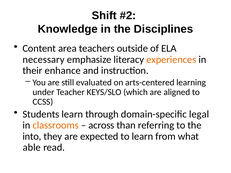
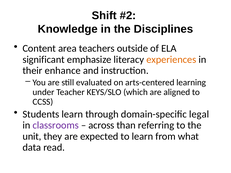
necessary: necessary -> significant
classrooms colour: orange -> purple
into: into -> unit
able: able -> data
